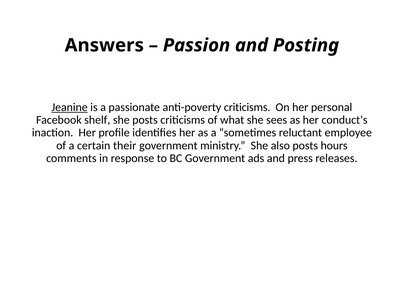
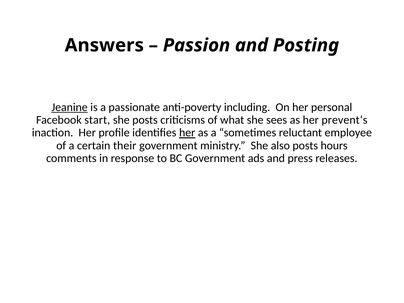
anti-poverty criticisms: criticisms -> including
shelf: shelf -> start
conduct’s: conduct’s -> prevent’s
her at (187, 133) underline: none -> present
